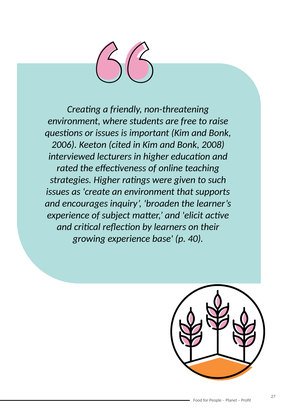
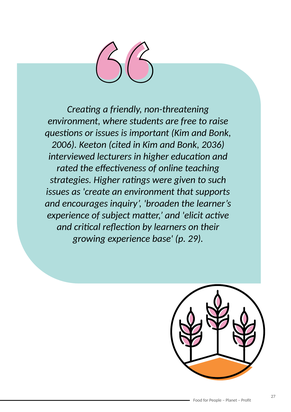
2008: 2008 -> 2036
40: 40 -> 29
